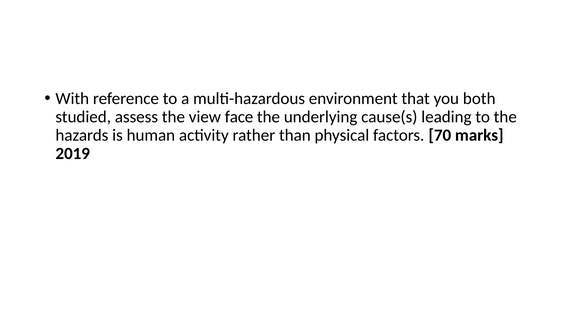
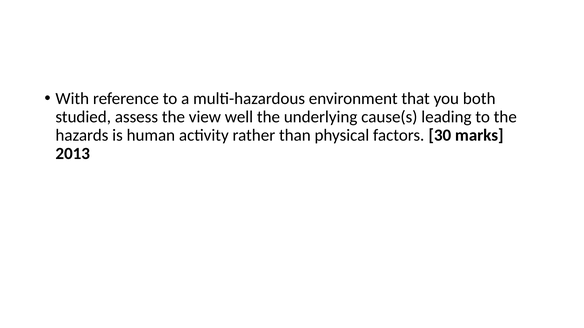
face: face -> well
70: 70 -> 30
2019: 2019 -> 2013
